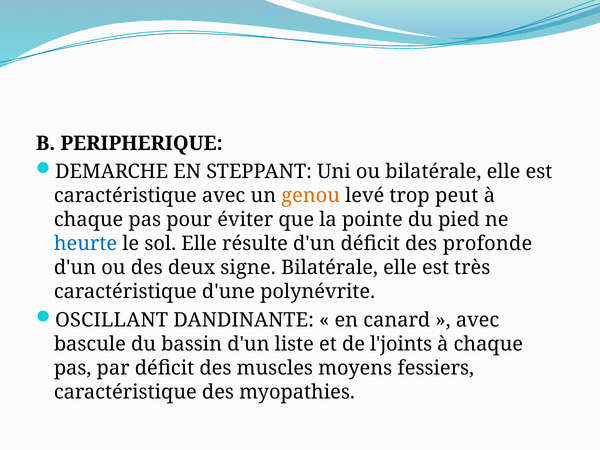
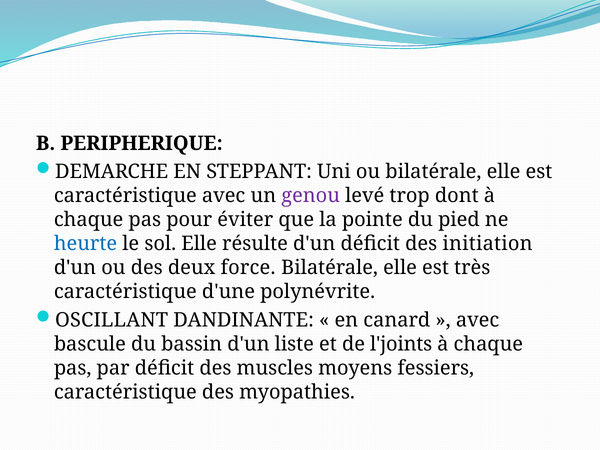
genou colour: orange -> purple
peut: peut -> dont
profonde: profonde -> initiation
signe: signe -> force
